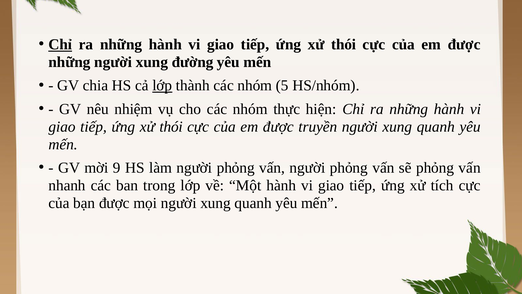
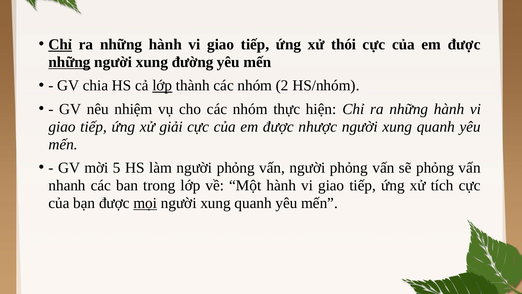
những at (70, 62) underline: none -> present
5: 5 -> 2
thói at (171, 127): thói -> giải
truyền: truyền -> nhược
9: 9 -> 5
mọi underline: none -> present
